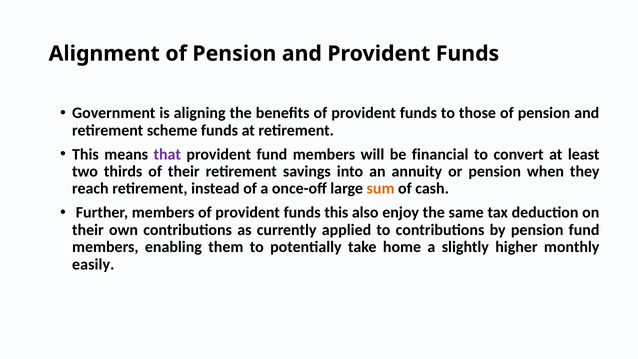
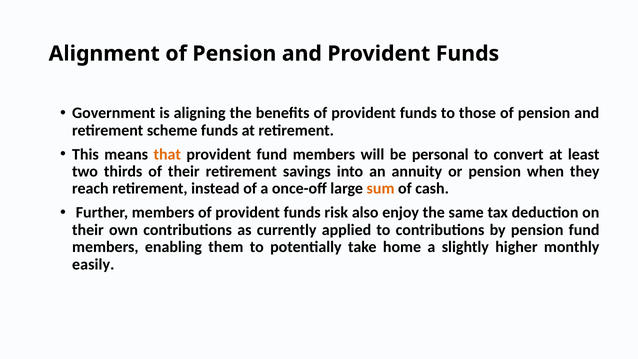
that colour: purple -> orange
financial: financial -> personal
funds this: this -> risk
